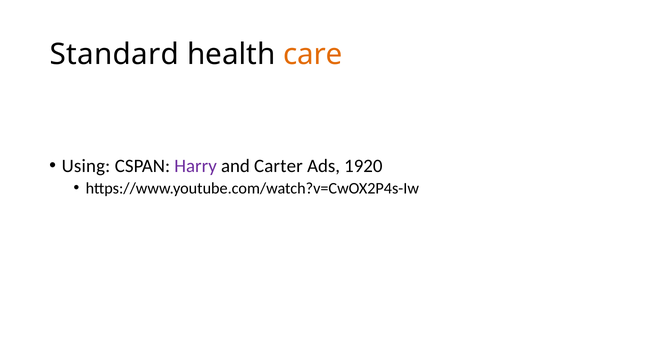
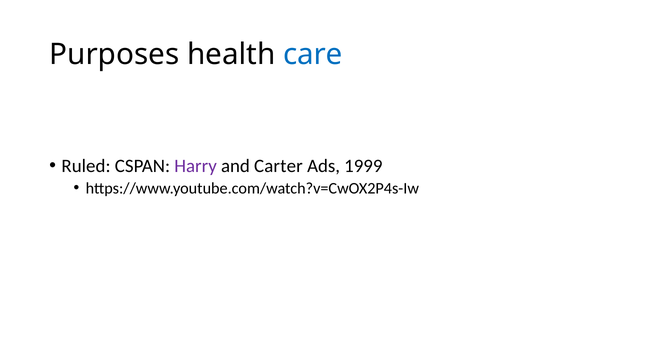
Standard: Standard -> Purposes
care colour: orange -> blue
Using: Using -> Ruled
1920: 1920 -> 1999
